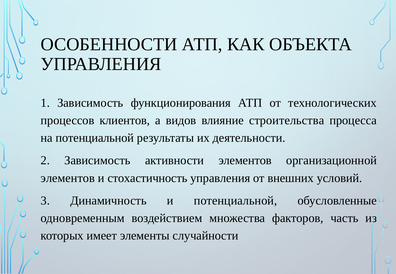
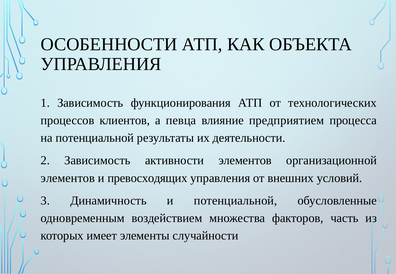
видов: видов -> певца
строительства: строительства -> предприятием
стохастичность: стохастичность -> превосходящих
